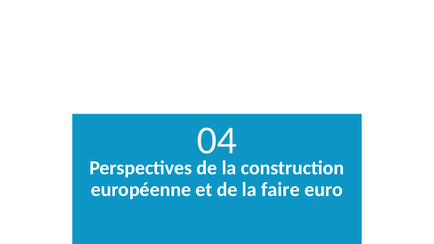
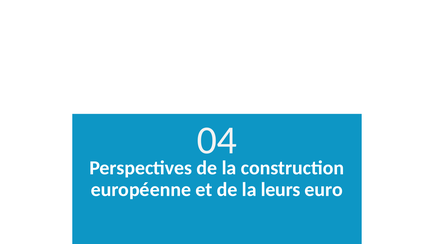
faire: faire -> leurs
